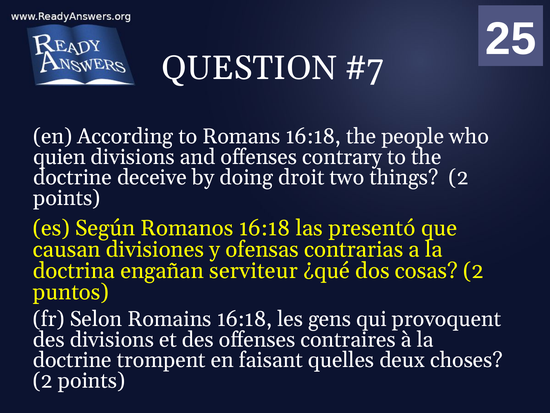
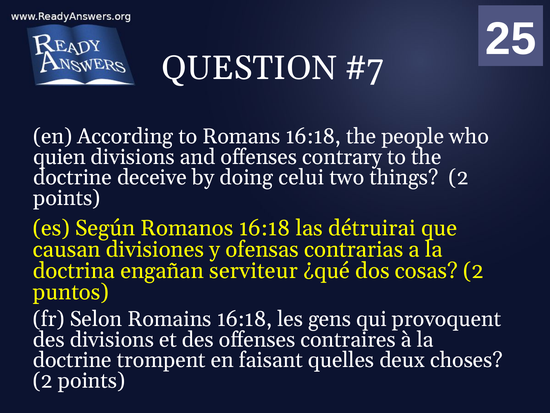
droit: droit -> celui
presentó: presentó -> détruirai
